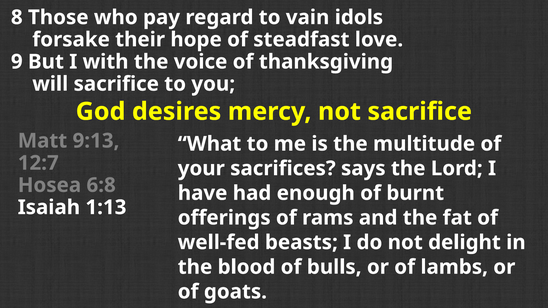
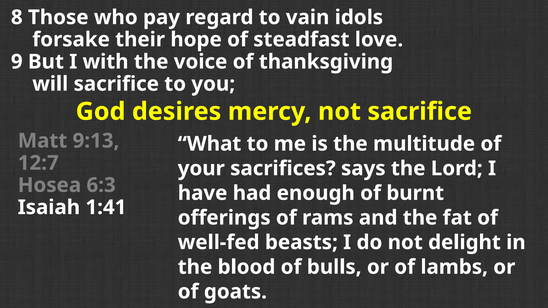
6:8: 6:8 -> 6:3
1:13: 1:13 -> 1:41
